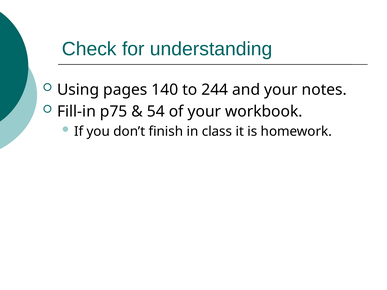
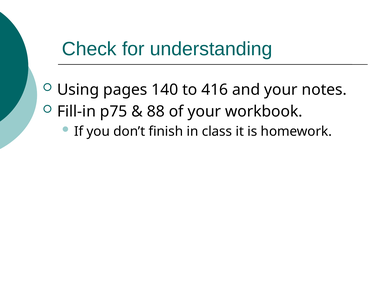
244: 244 -> 416
54: 54 -> 88
